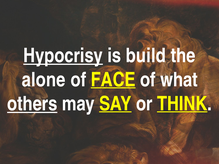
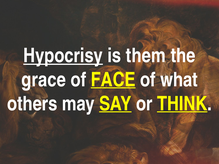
build: build -> them
alone: alone -> grace
others underline: present -> none
